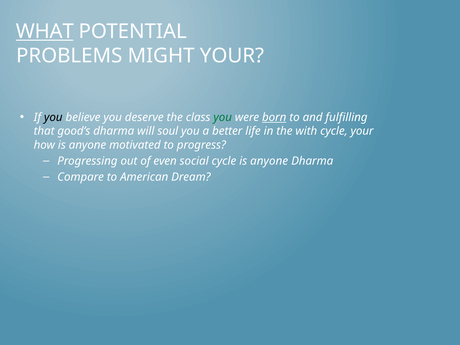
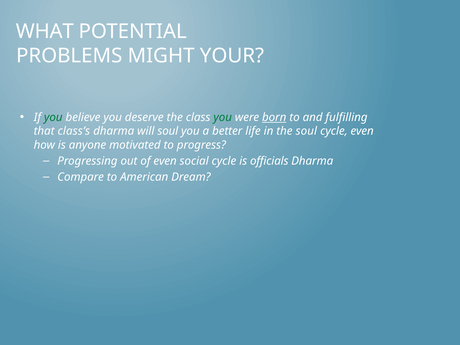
WHAT underline: present -> none
you at (53, 117) colour: black -> green
good’s: good’s -> class’s
the with: with -> soul
cycle your: your -> even
anyone at (269, 161): anyone -> officials
